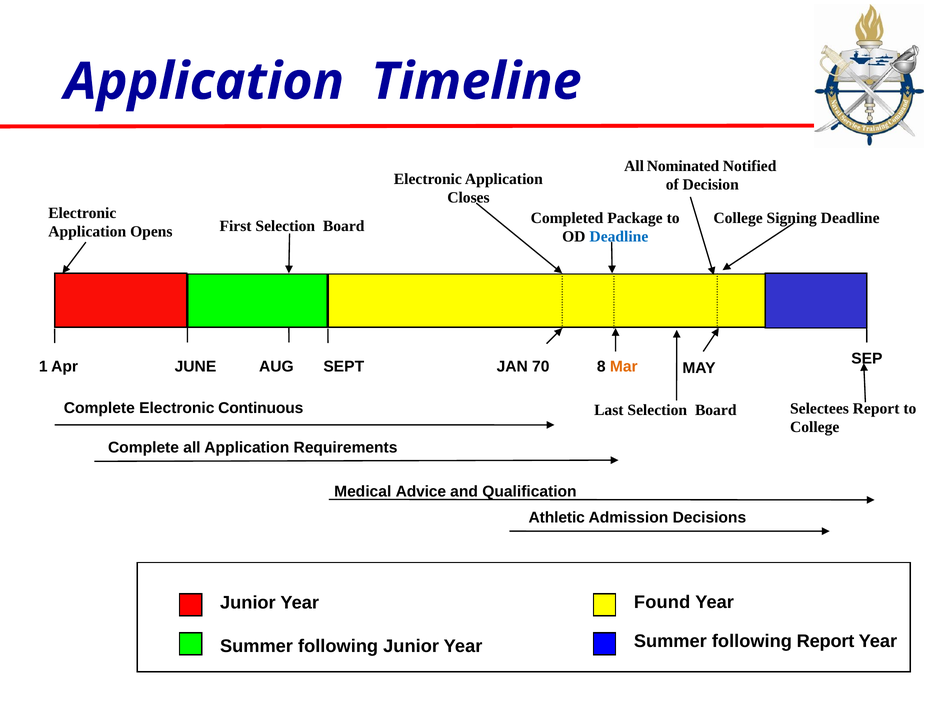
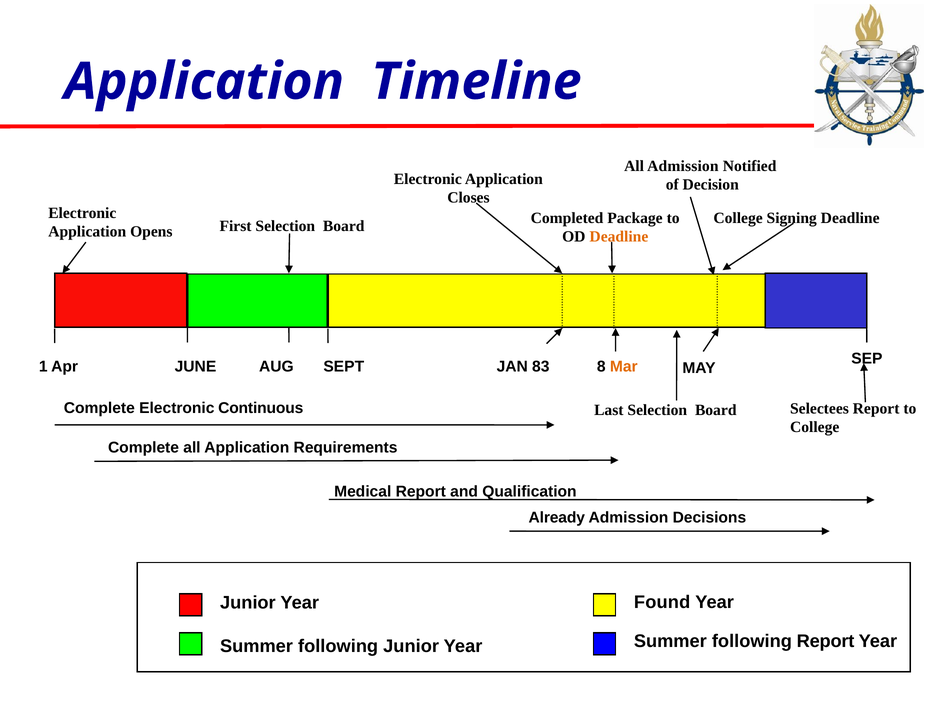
All Nominated: Nominated -> Admission
Deadline at (619, 237) colour: blue -> orange
70: 70 -> 83
Medical Advice: Advice -> Report
Athletic: Athletic -> Already
